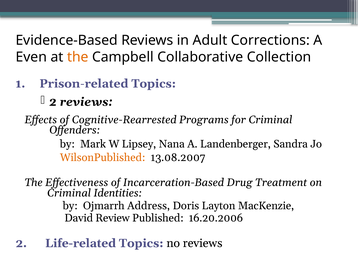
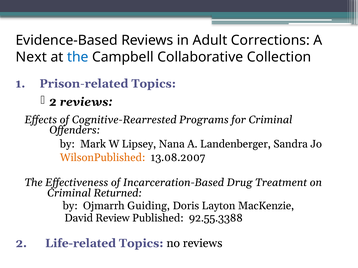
Even: Even -> Next
the at (78, 57) colour: orange -> blue
Identities: Identities -> Returned
Address: Address -> Guiding
16.20.2006: 16.20.2006 -> 92.55.3388
